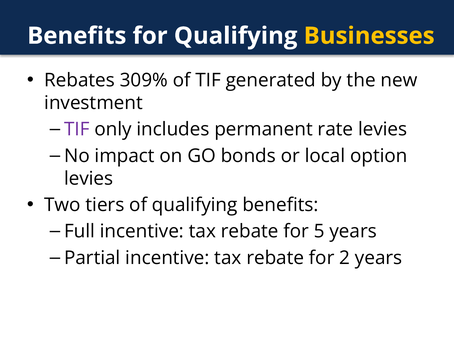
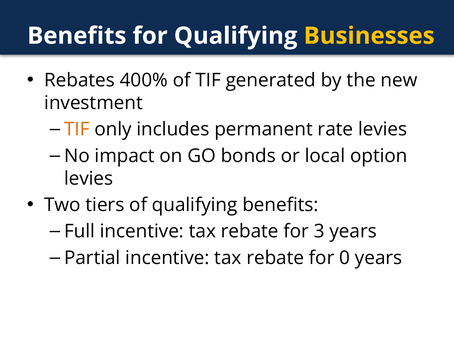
309%: 309% -> 400%
TIF at (77, 130) colour: purple -> orange
5: 5 -> 3
2: 2 -> 0
